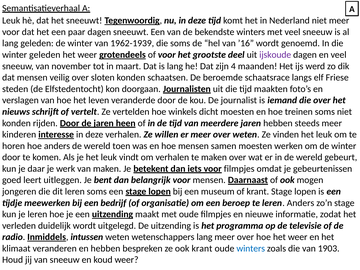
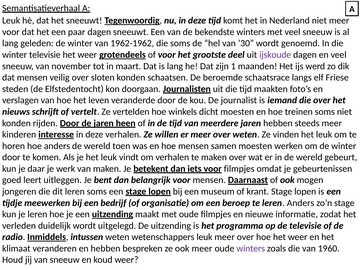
1962-1939: 1962-1939 -> 1962-1962
’16: ’16 -> ’30
winter geleden: geleden -> televisie
4: 4 -> 1
wetenschappers lang: lang -> leuk
ook krant: krant -> meer
winters at (251, 248) colour: blue -> purple
1903: 1903 -> 1960
